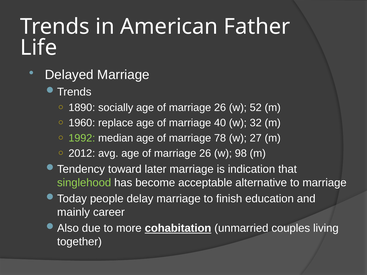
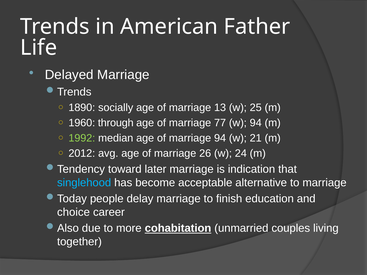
26 at (220, 108): 26 -> 13
52: 52 -> 25
replace: replace -> through
40: 40 -> 77
w 32: 32 -> 94
marriage 78: 78 -> 94
27: 27 -> 21
98: 98 -> 24
singlehood colour: light green -> light blue
mainly: mainly -> choice
